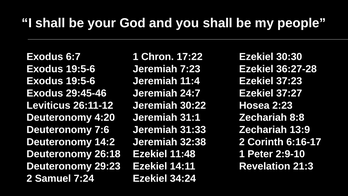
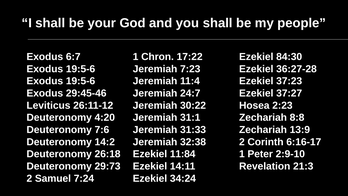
30:30: 30:30 -> 84:30
11:48: 11:48 -> 11:84
29:23: 29:23 -> 29:73
